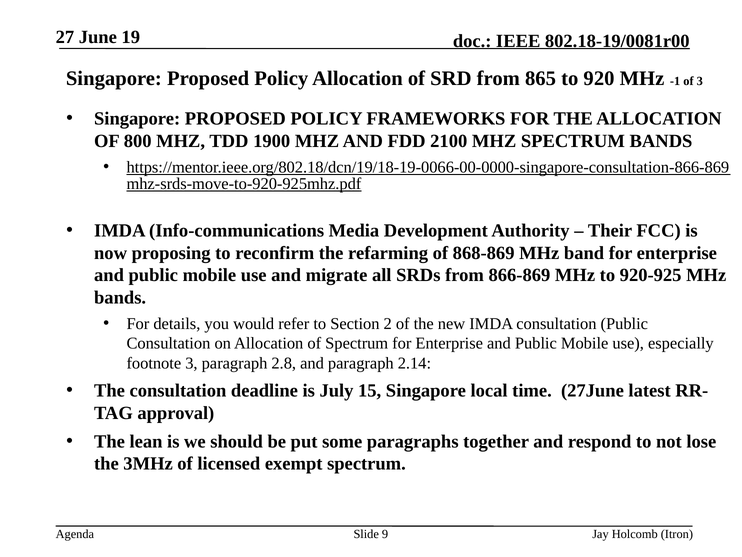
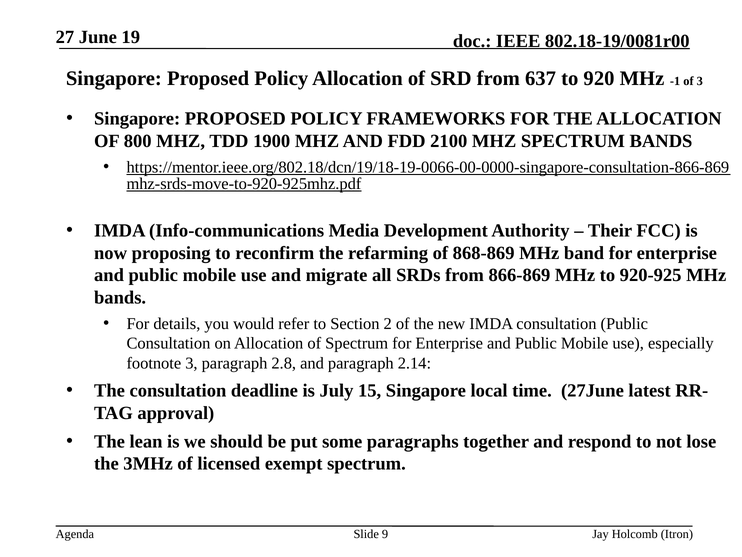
865: 865 -> 637
